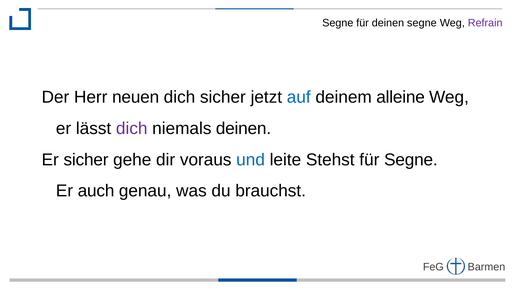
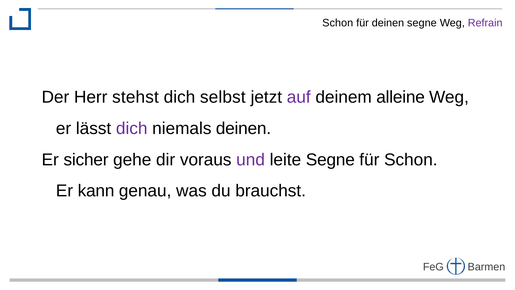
Segne at (338, 23): Segne -> Schon
neuen: neuen -> stehst
dich sicher: sicher -> selbst
auf colour: blue -> purple
und colour: blue -> purple
leite Stehst: Stehst -> Segne
für Segne: Segne -> Schon
auch: auch -> kann
